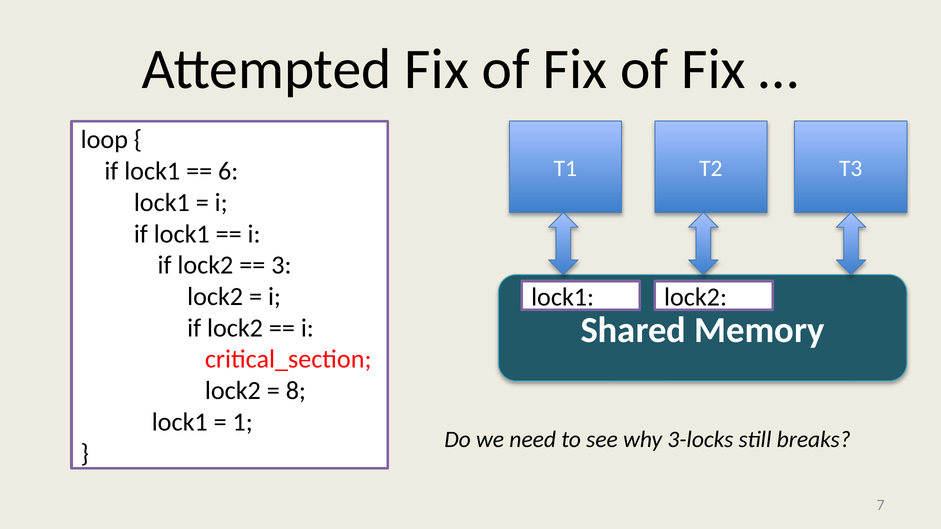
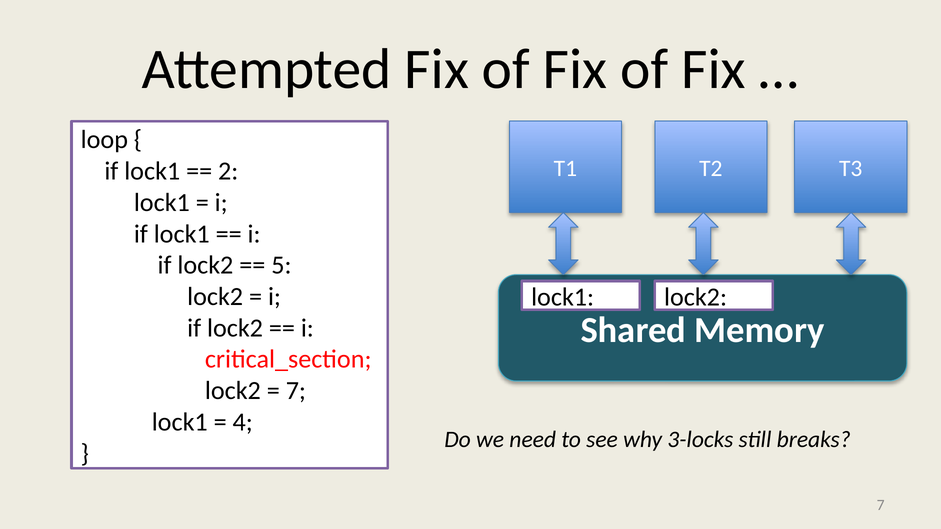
6: 6 -> 2
3: 3 -> 5
8 at (296, 391): 8 -> 7
1: 1 -> 4
